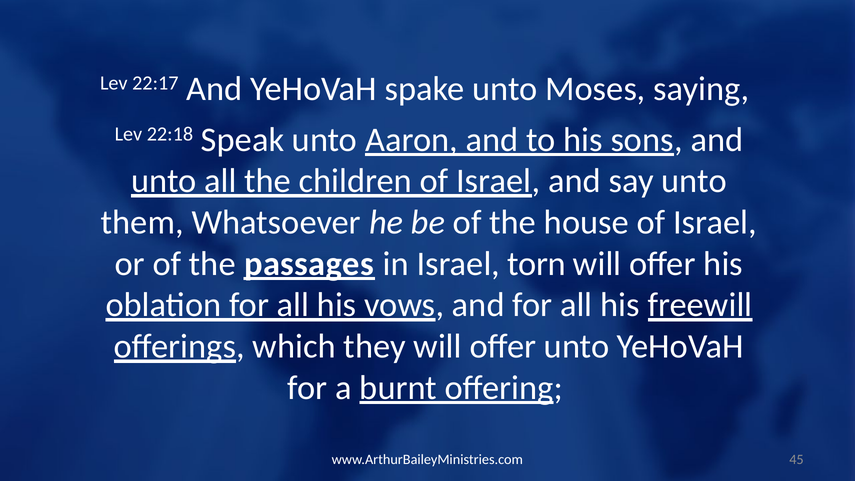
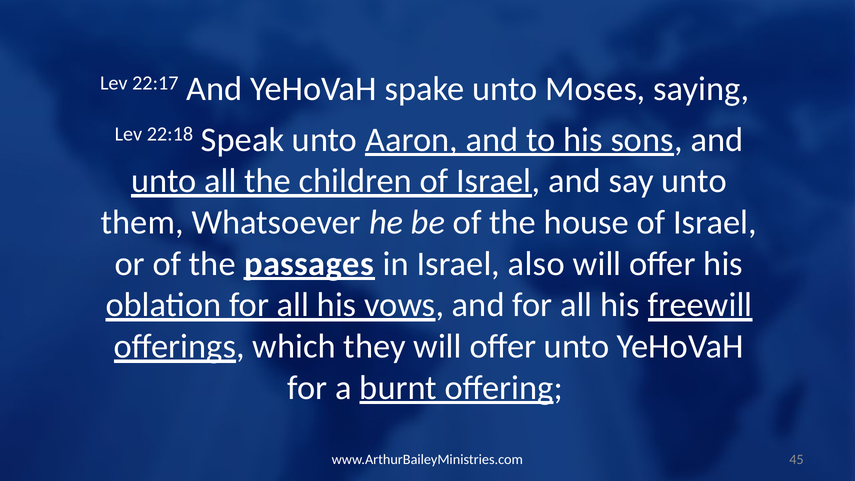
torn: torn -> also
